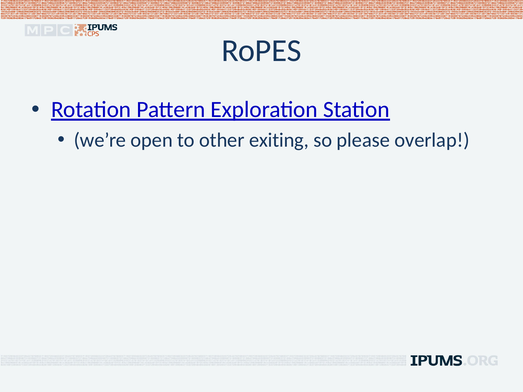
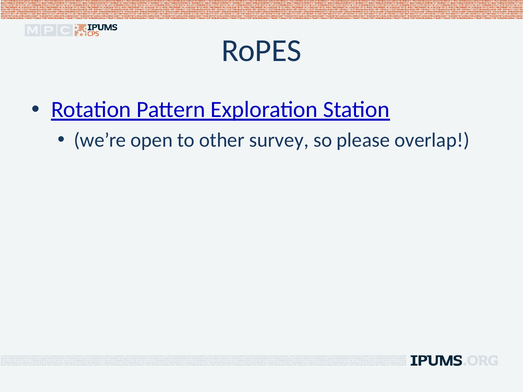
exiting: exiting -> survey
